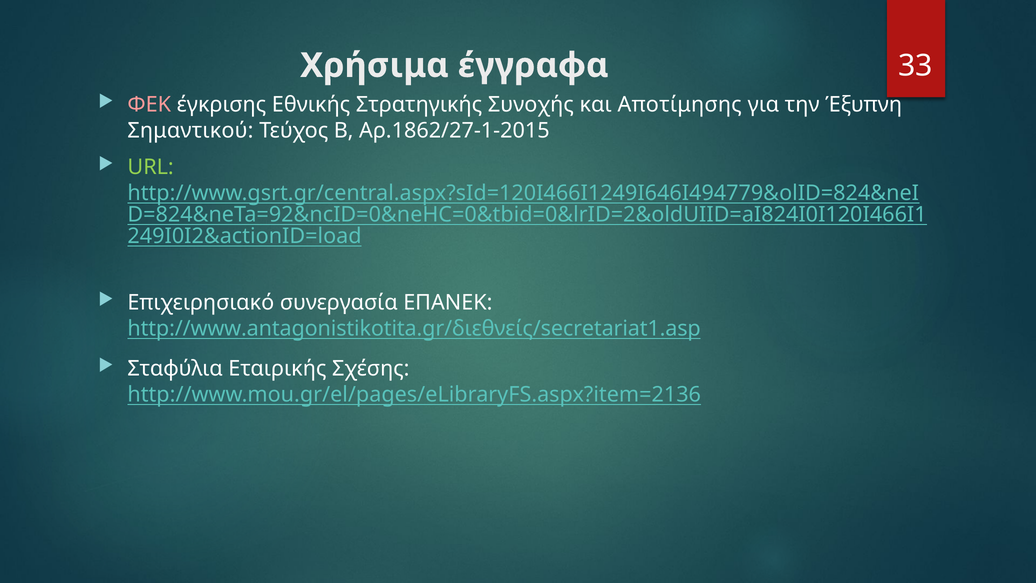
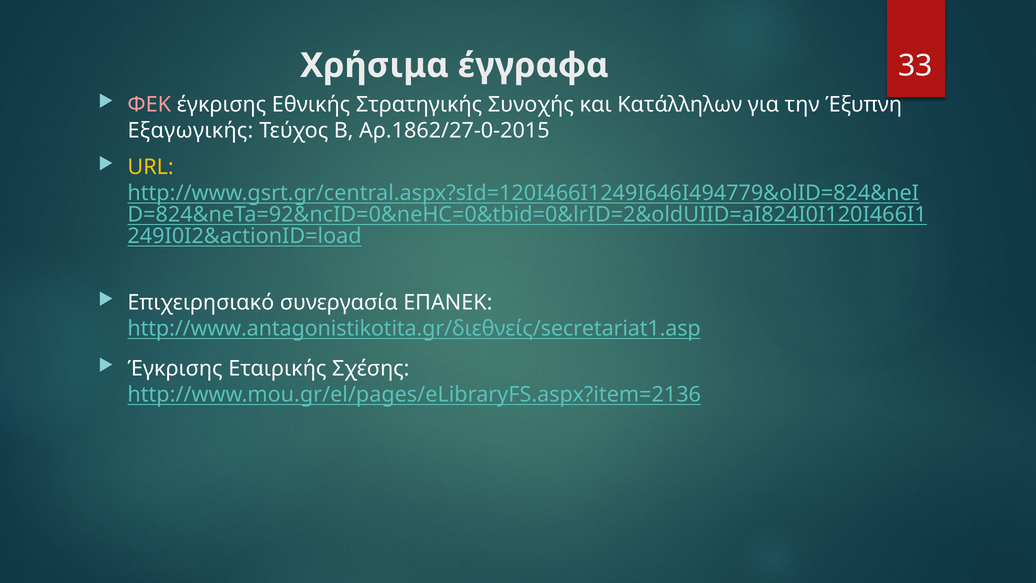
Αποτίμησης: Αποτίμησης -> Κατάλληλων
Σημαντικού: Σημαντικού -> Εξαγωγικής
Αρ.1862/27-1-2015: Αρ.1862/27-1-2015 -> Αρ.1862/27-0-2015
URL colour: light green -> yellow
Σταφύλια at (175, 369): Σταφύλια -> Έγκρισης
